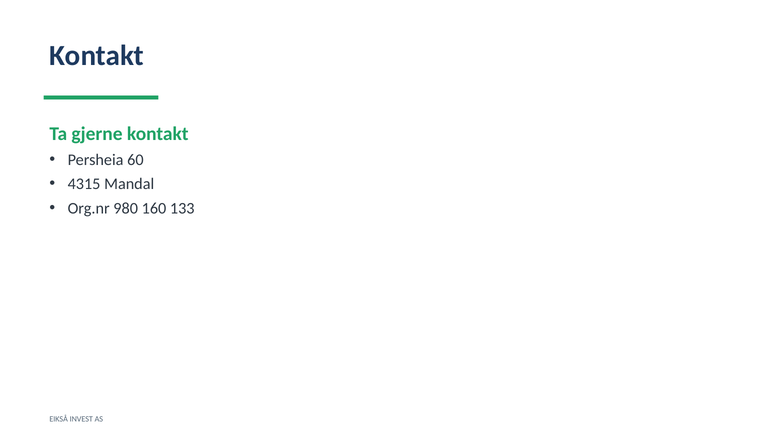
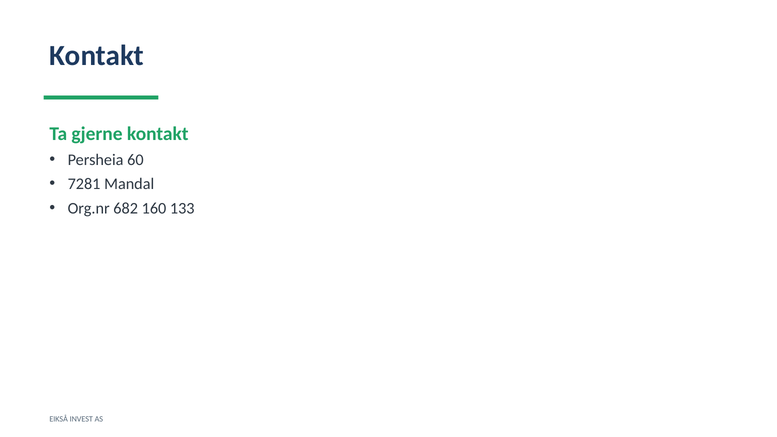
4315: 4315 -> 7281
980: 980 -> 682
